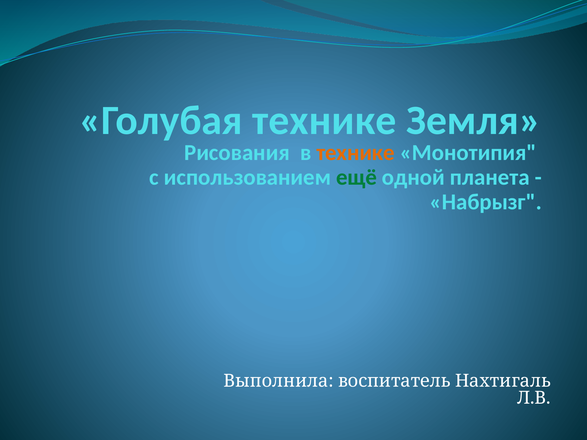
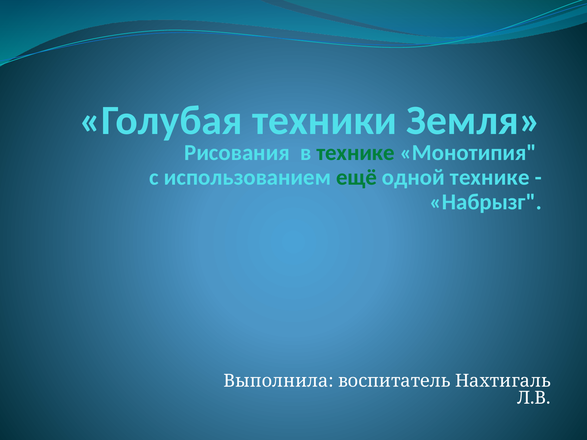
Голубая технике: технике -> техники
технике at (356, 153) colour: orange -> green
одной планета: планета -> технике
